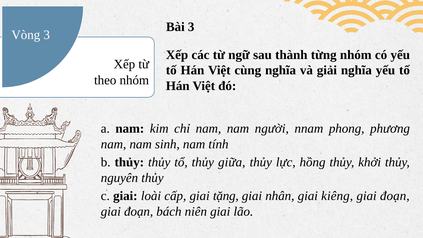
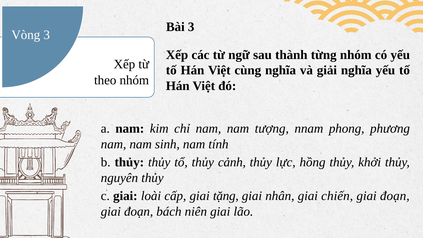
người: người -> tượng
giữa: giữa -> cảnh
kiêng: kiêng -> chiến
